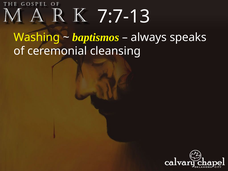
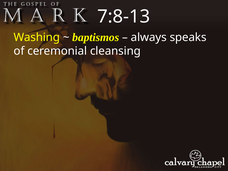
7:7-13: 7:7-13 -> 7:8-13
